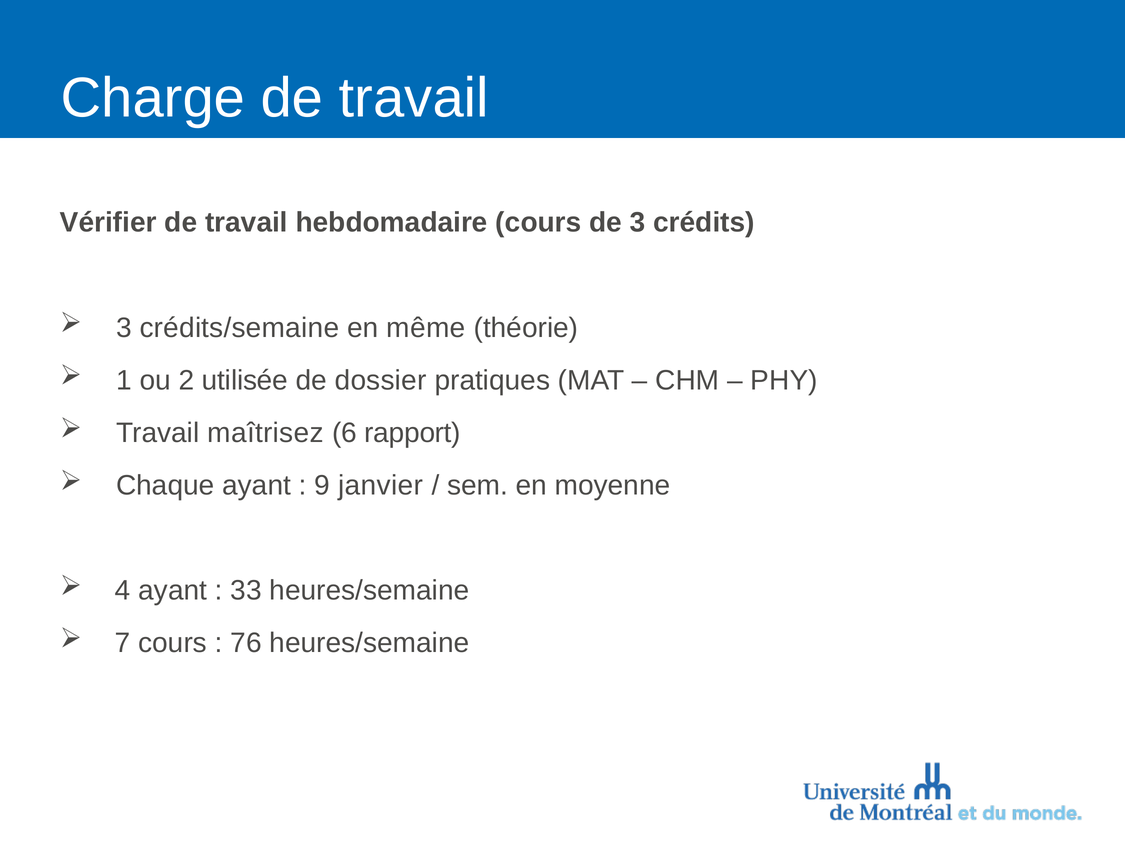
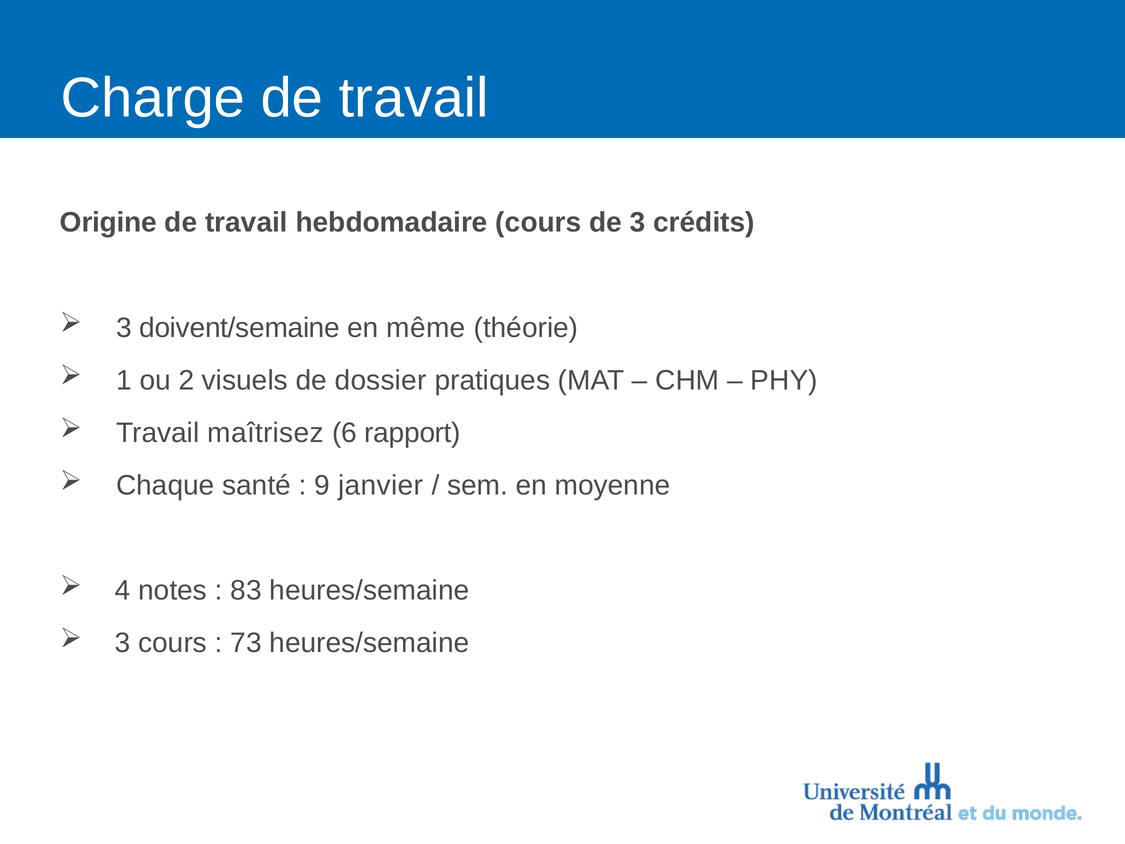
Vérifier: Vérifier -> Origine
crédits/semaine: crédits/semaine -> doivent/semaine
utilisée: utilisée -> visuels
Chaque ayant: ayant -> santé
4 ayant: ayant -> notes
33: 33 -> 83
7 at (123, 643): 7 -> 3
76: 76 -> 73
